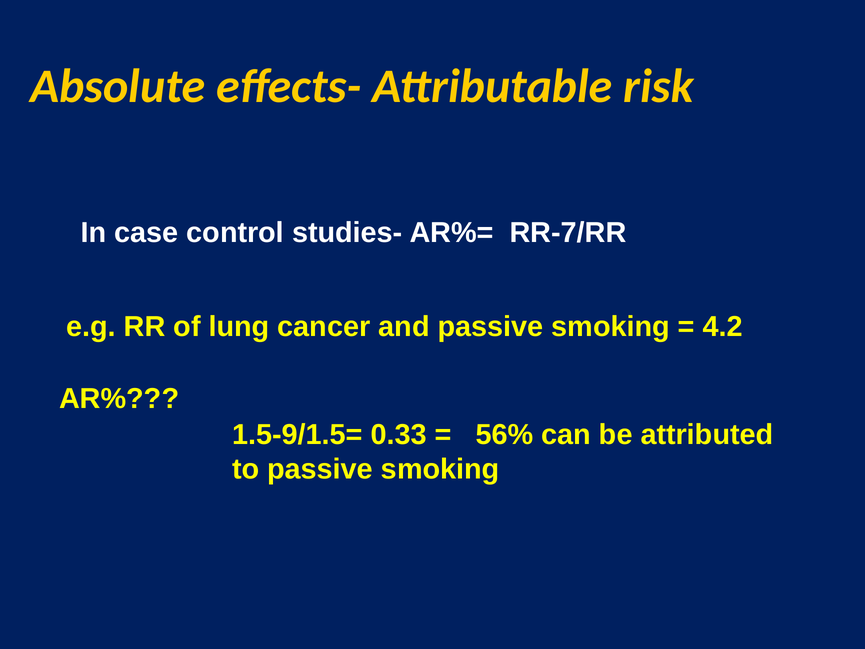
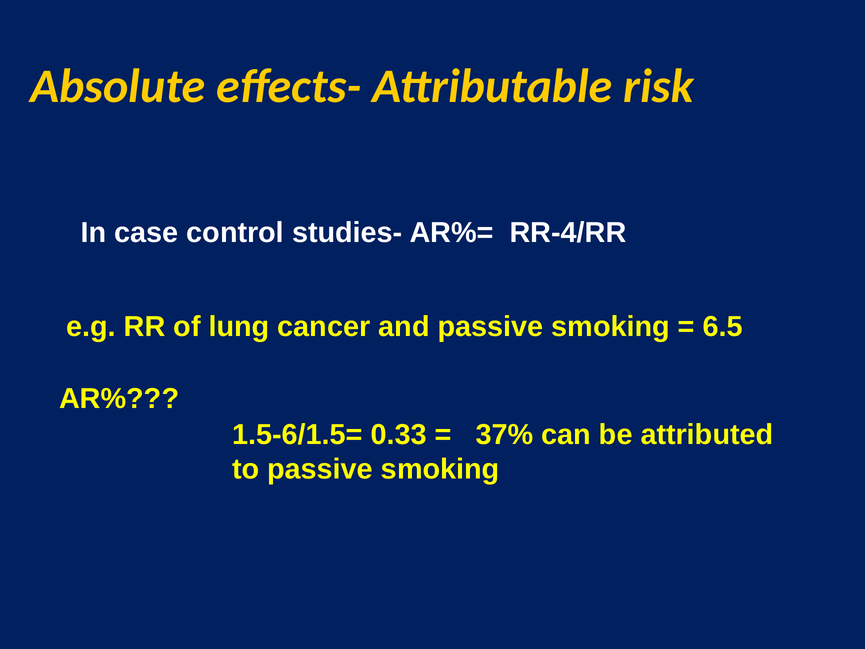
RR-7/RR: RR-7/RR -> RR-4/RR
4.2: 4.2 -> 6.5
1.5-9/1.5=: 1.5-9/1.5= -> 1.5-6/1.5=
56%: 56% -> 37%
